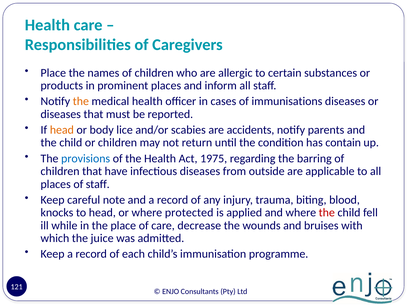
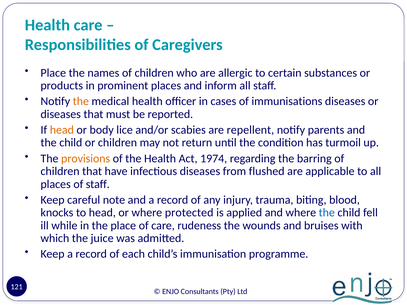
accidents: accidents -> repellent
contain: contain -> turmoil
provisions colour: blue -> orange
1975: 1975 -> 1974
outside: outside -> flushed
the at (327, 213) colour: red -> blue
decrease: decrease -> rudeness
